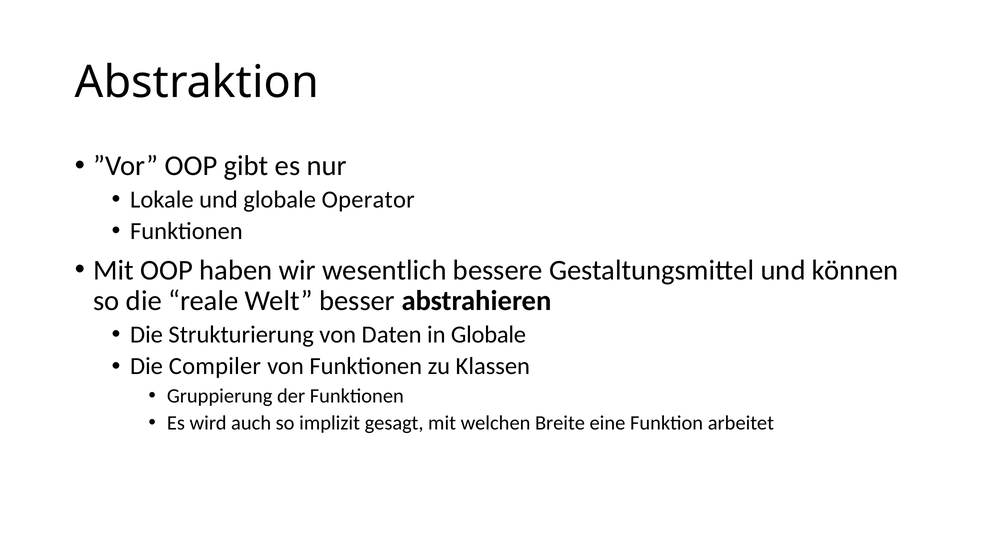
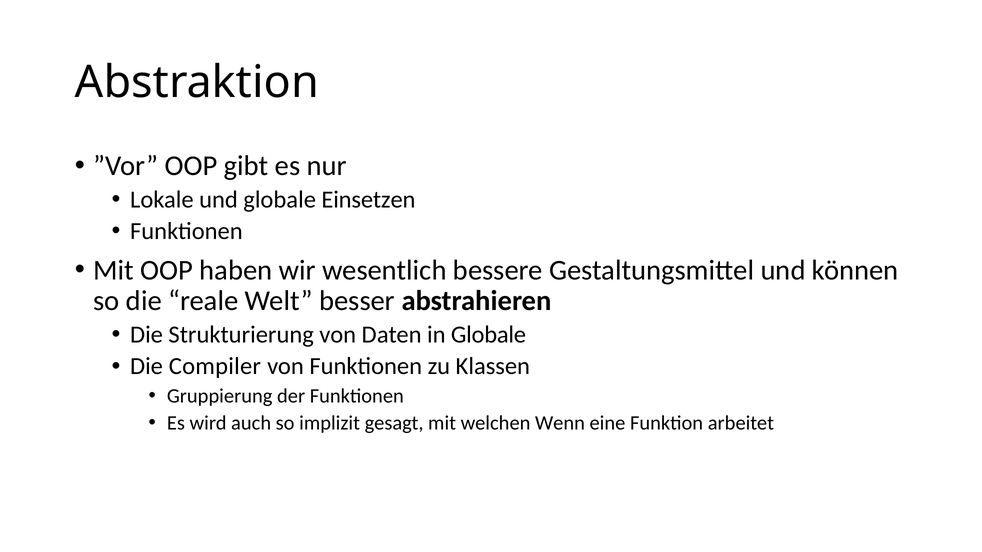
Operator: Operator -> Einsetzen
Breite: Breite -> Wenn
